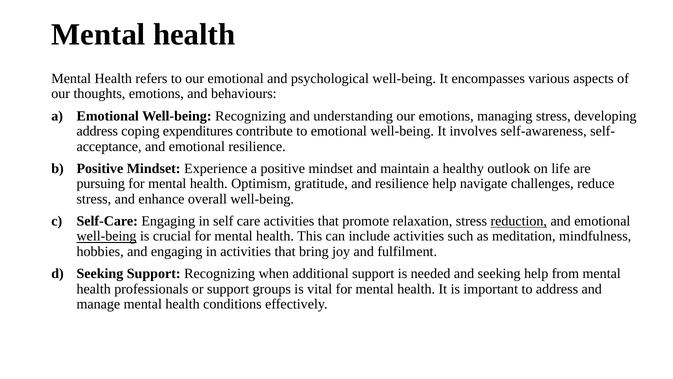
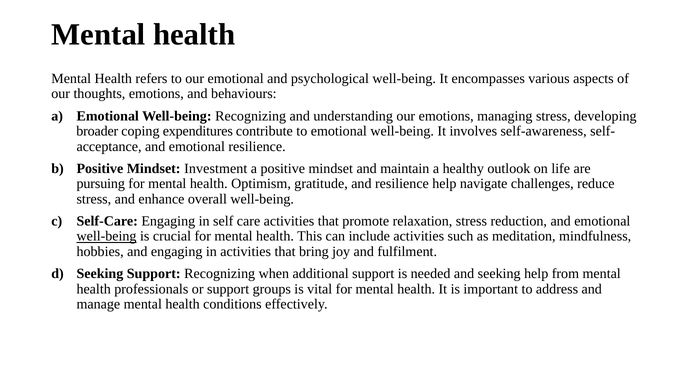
address at (97, 131): address -> broader
Experience: Experience -> Investment
reduction underline: present -> none
